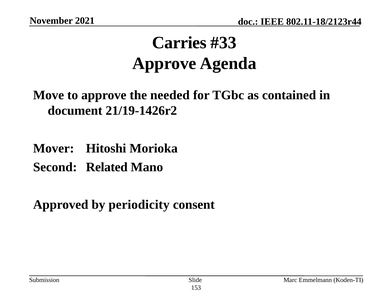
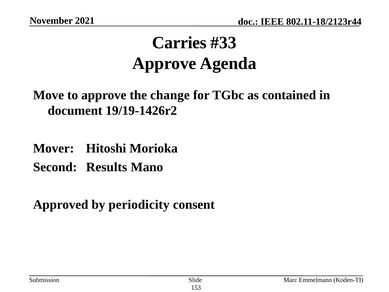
needed: needed -> change
21/19-1426r2: 21/19-1426r2 -> 19/19-1426r2
Related: Related -> Results
